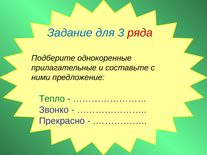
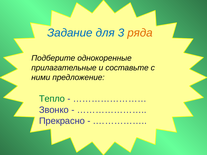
ряда colour: red -> orange
